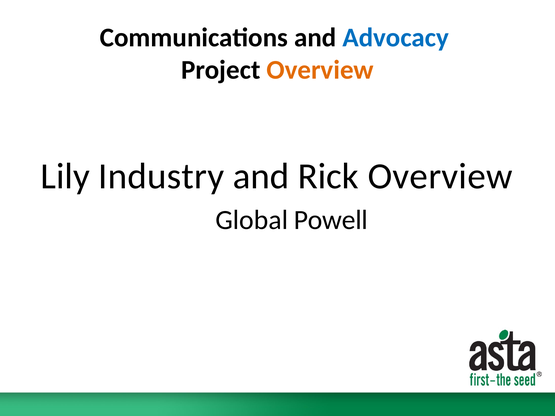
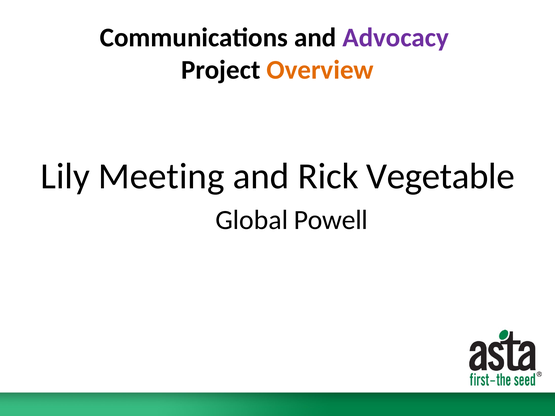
Advocacy colour: blue -> purple
Industry: Industry -> Meeting
Rick Overview: Overview -> Vegetable
